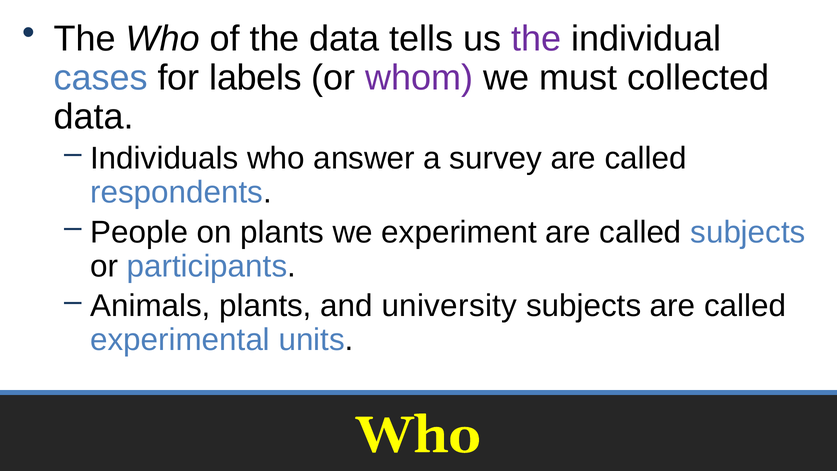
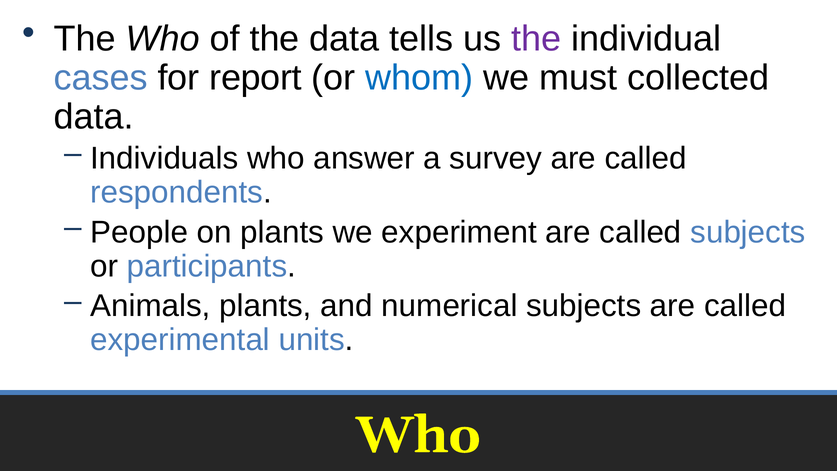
labels: labels -> report
whom colour: purple -> blue
university: university -> numerical
